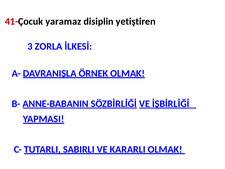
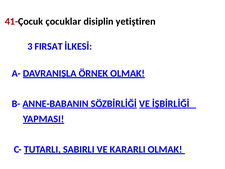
yaramaz: yaramaz -> çocuklar
ZORLA: ZORLA -> FIRSAT
